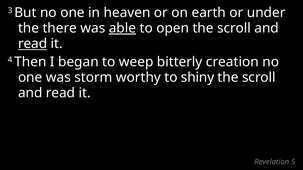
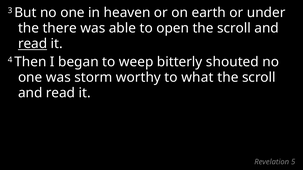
able underline: present -> none
creation: creation -> shouted
shiny: shiny -> what
